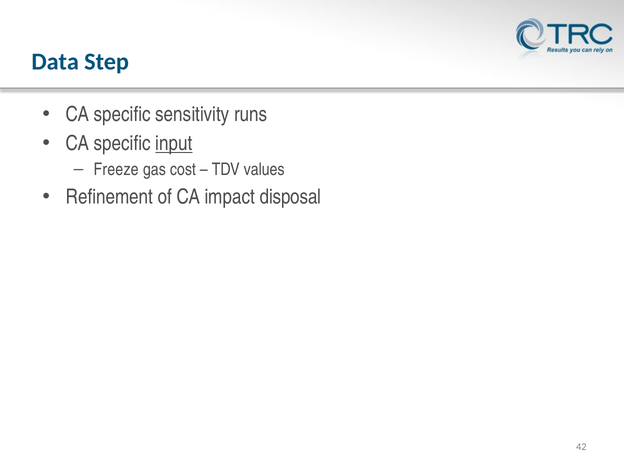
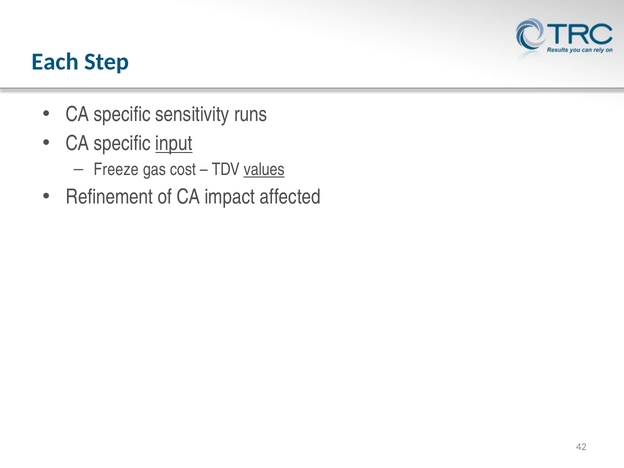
Data: Data -> Each
values underline: none -> present
disposal: disposal -> affected
